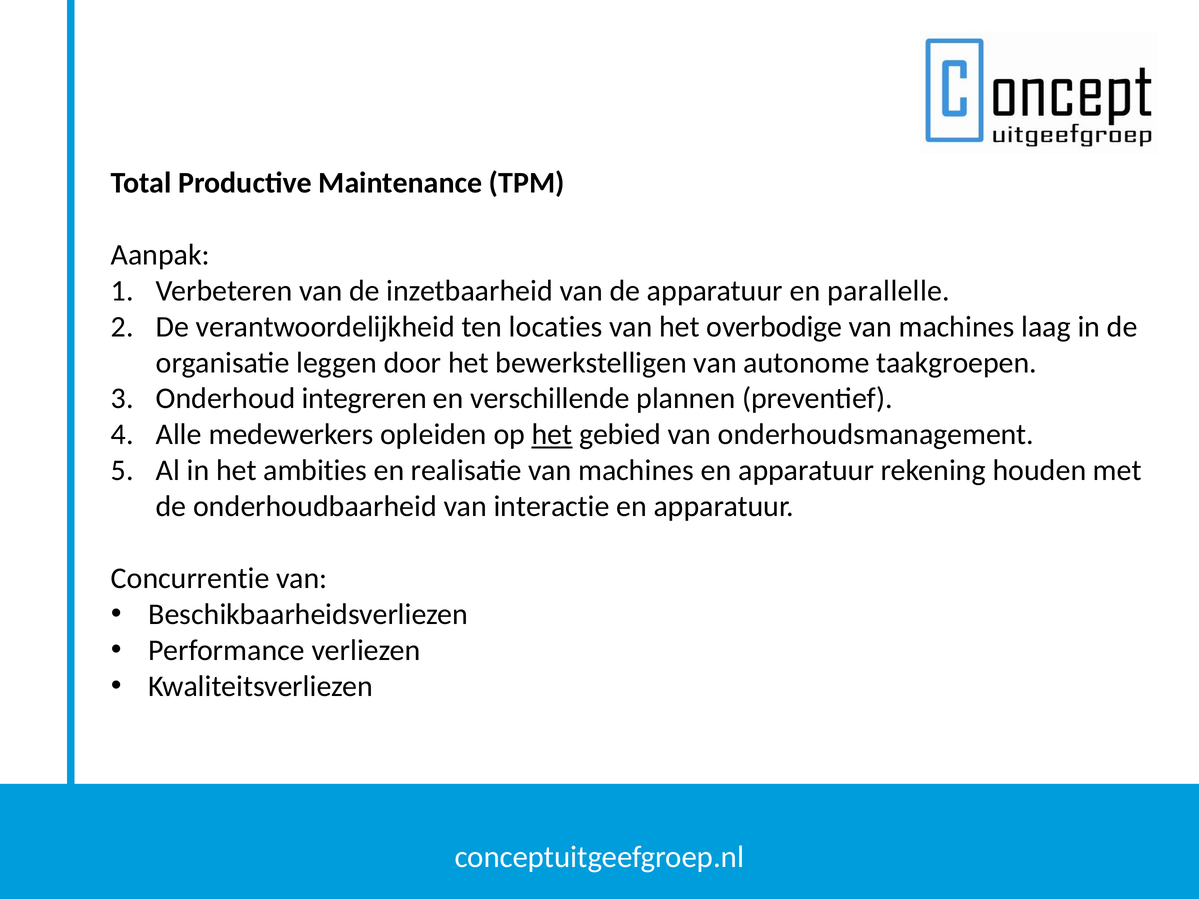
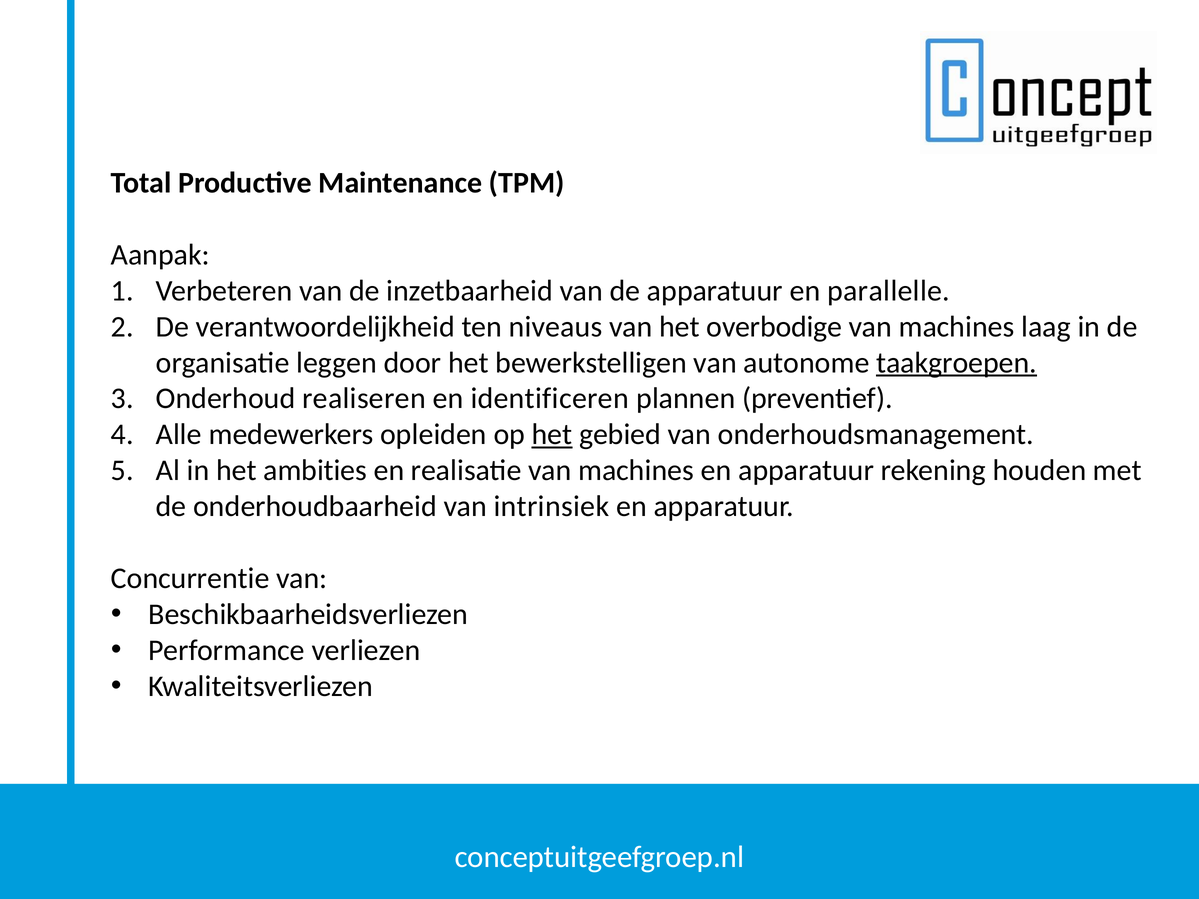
locaties: locaties -> niveaus
taakgroepen underline: none -> present
integreren: integreren -> realiseren
verschillende: verschillende -> identificeren
interactie: interactie -> intrinsiek
